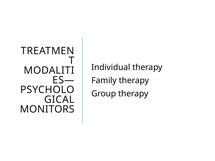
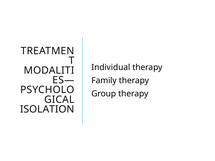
MONITORS: MONITORS -> ISOLATION
